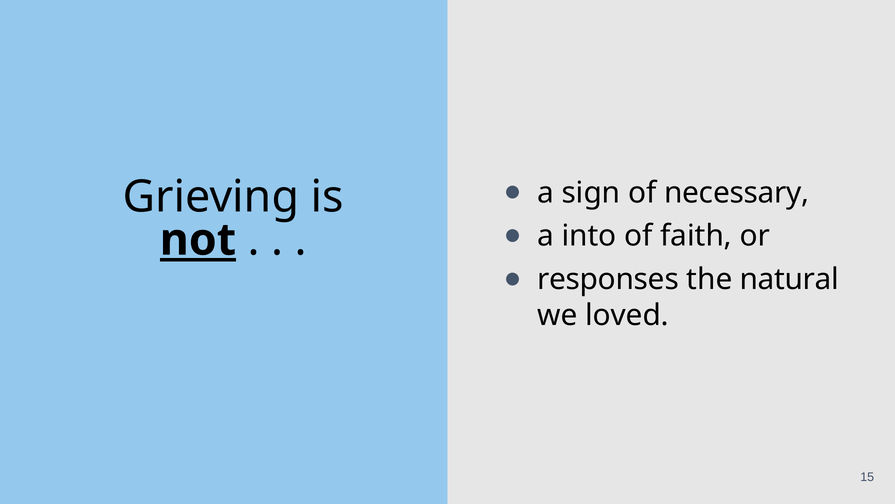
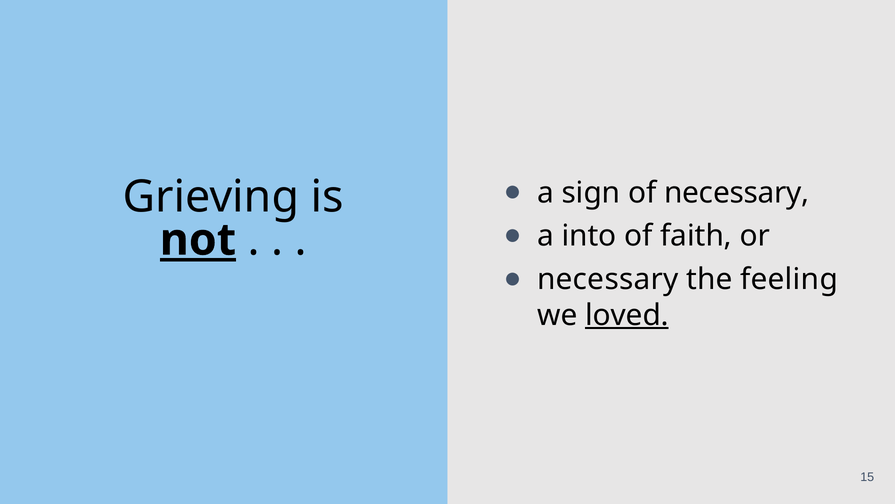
responses at (608, 279): responses -> necessary
natural: natural -> feeling
loved underline: none -> present
